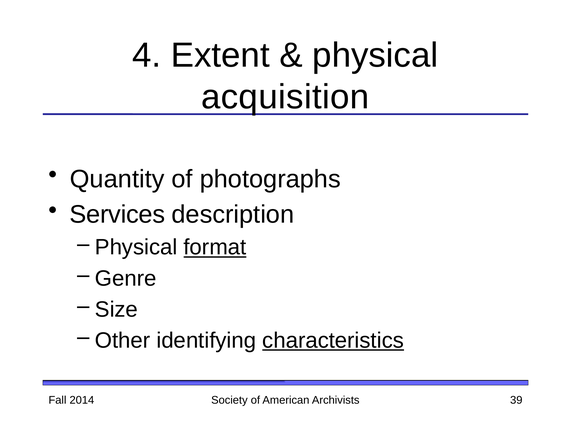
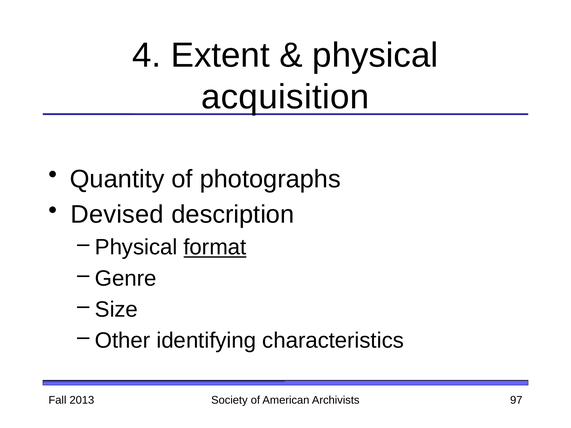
Services: Services -> Devised
characteristics underline: present -> none
2014: 2014 -> 2013
39: 39 -> 97
